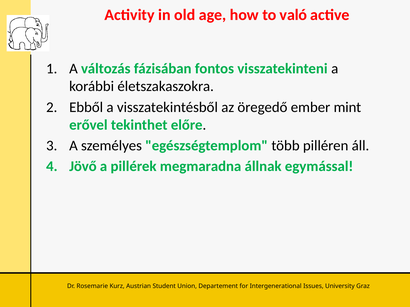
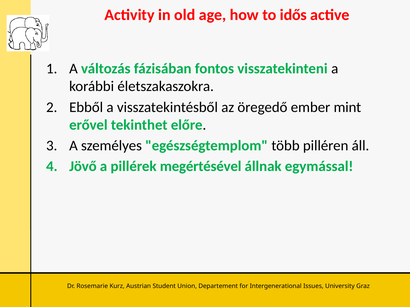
való: való -> idős
megmaradna: megmaradna -> megértésével
